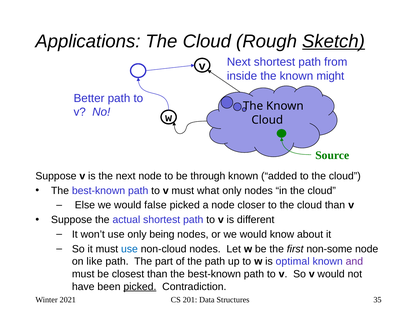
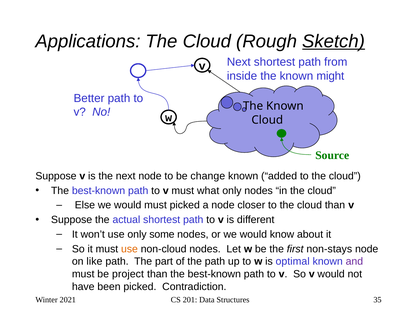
through: through -> change
would false: false -> must
being: being -> some
use at (129, 249) colour: blue -> orange
non-some: non-some -> non-stays
closest: closest -> project
picked at (140, 286) underline: present -> none
